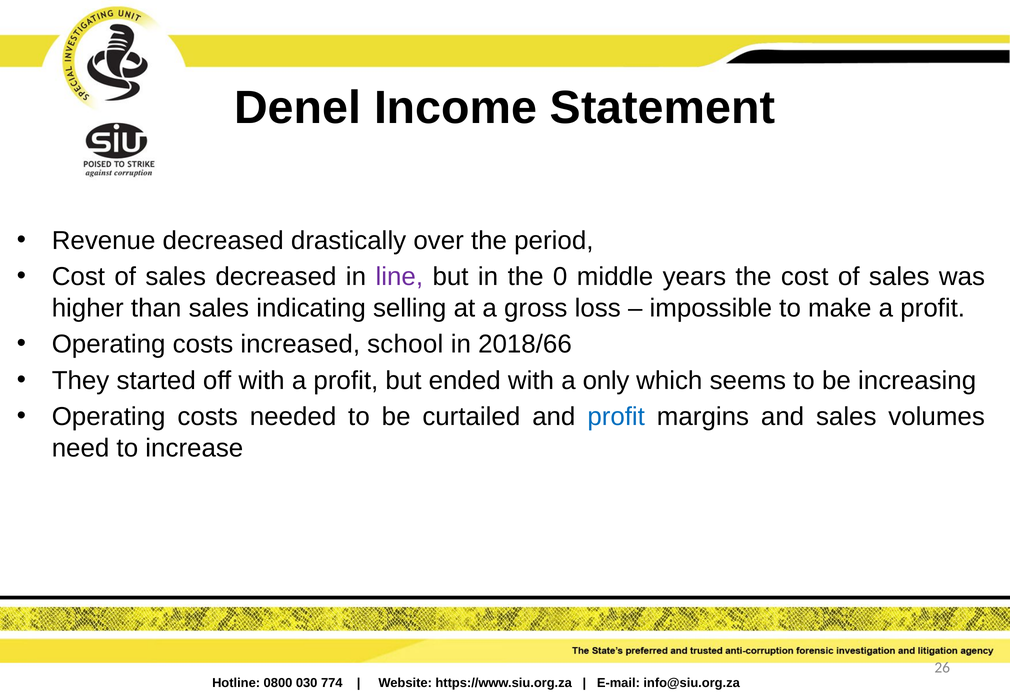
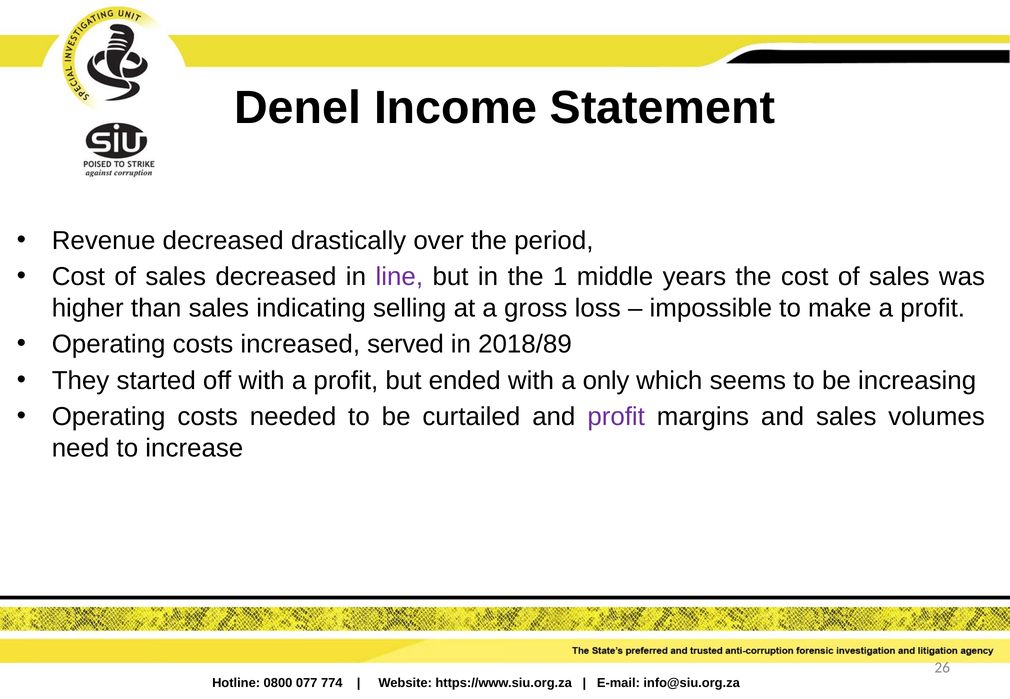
0: 0 -> 1
school: school -> served
2018/66: 2018/66 -> 2018/89
profit at (616, 417) colour: blue -> purple
030: 030 -> 077
